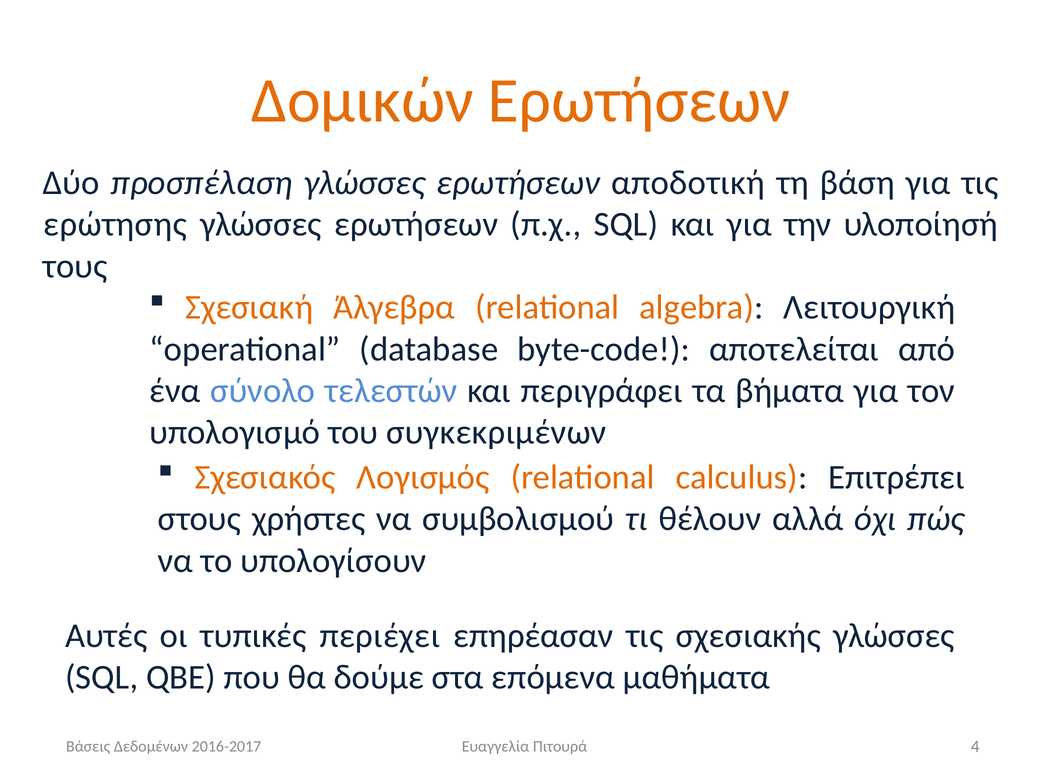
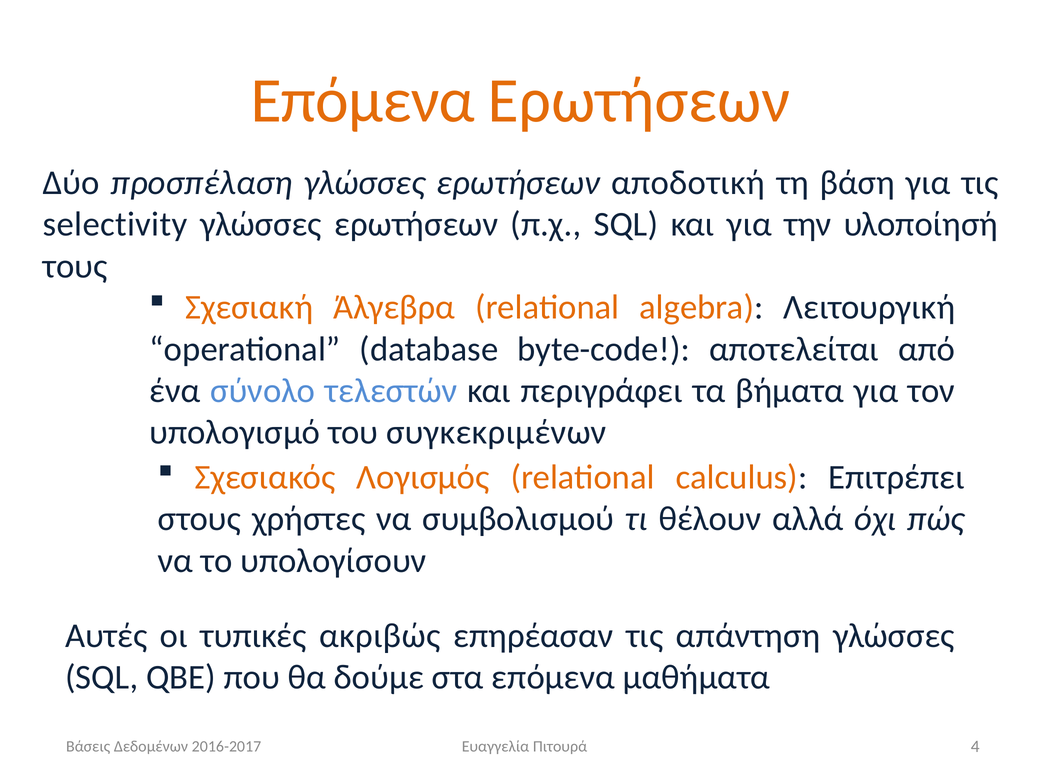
Δομικών at (363, 101): Δομικών -> Επόμενα
ερώτησης: ερώτησης -> selectivity
περιέχει: περιέχει -> ακριβώς
σχεσιακής: σχεσιακής -> απάντηση
